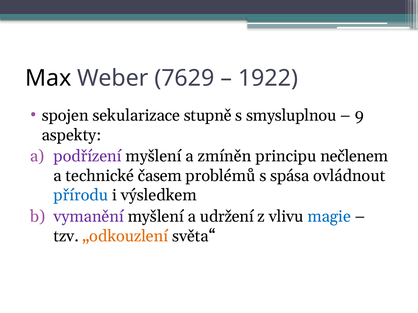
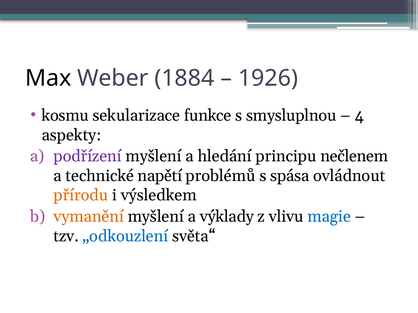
7629: 7629 -> 1884
1922: 1922 -> 1926
spojen: spojen -> kosmu
stupně: stupně -> funkce
9: 9 -> 4
zmíněn: zmíněn -> hledání
časem: časem -> napětí
přírodu colour: blue -> orange
vymanění colour: purple -> orange
udržení: udržení -> výklady
„odkouzlení colour: orange -> blue
